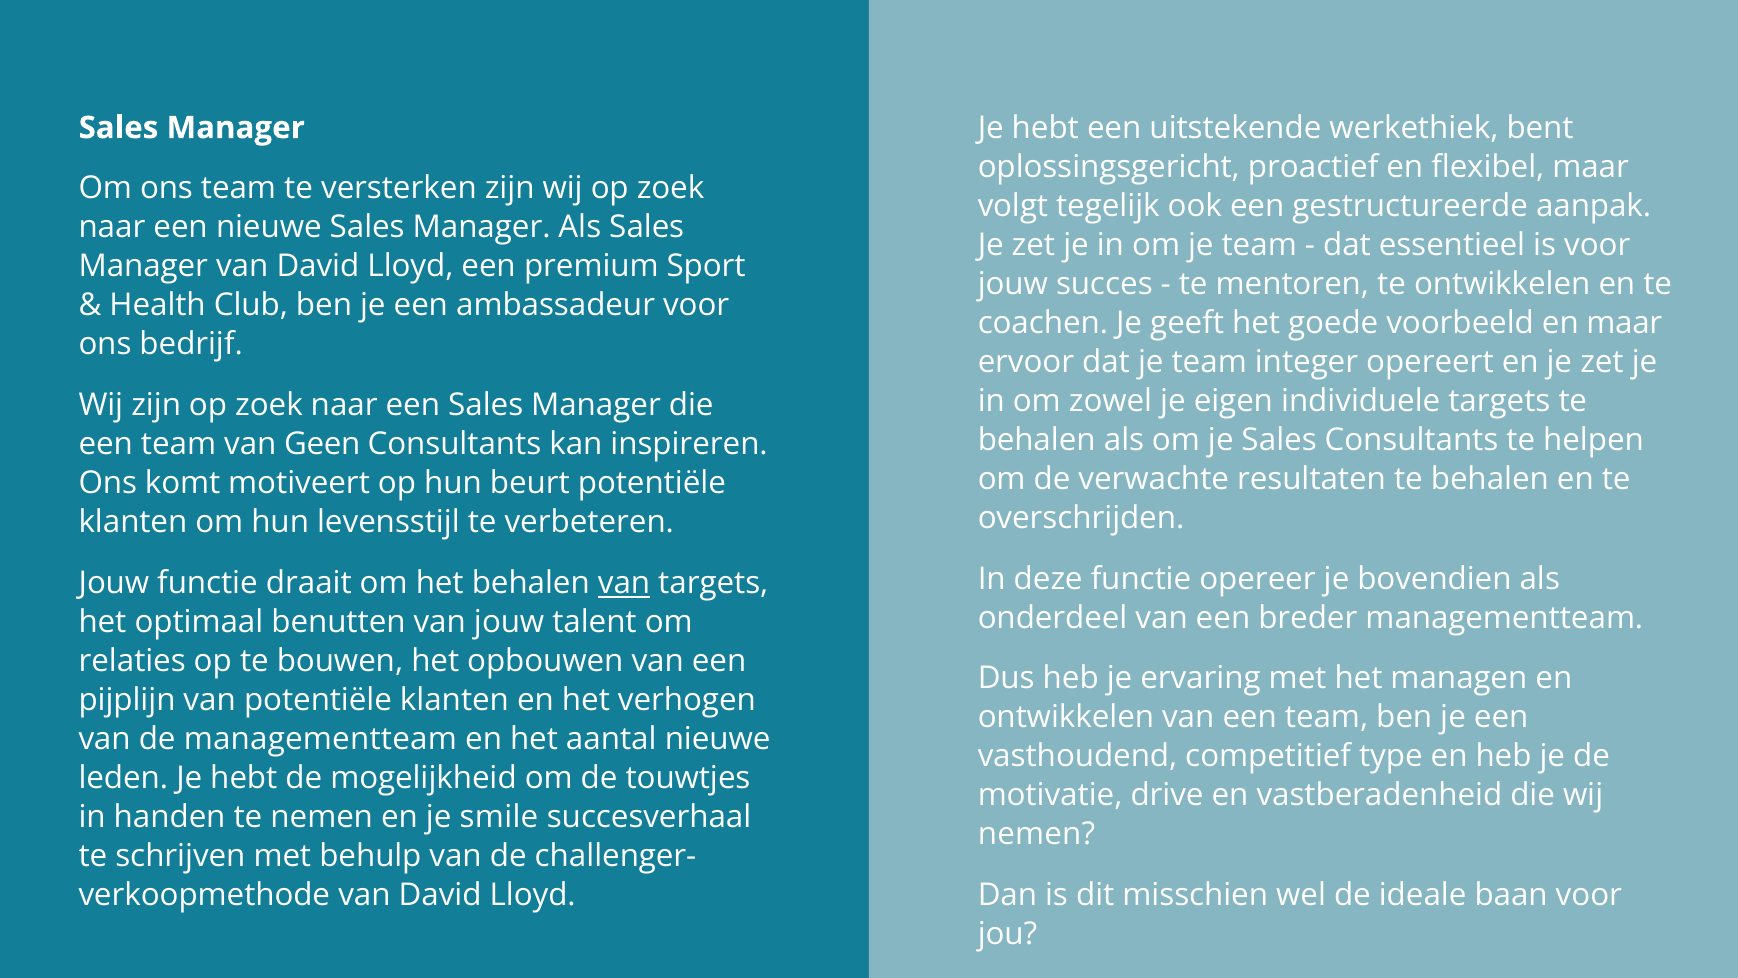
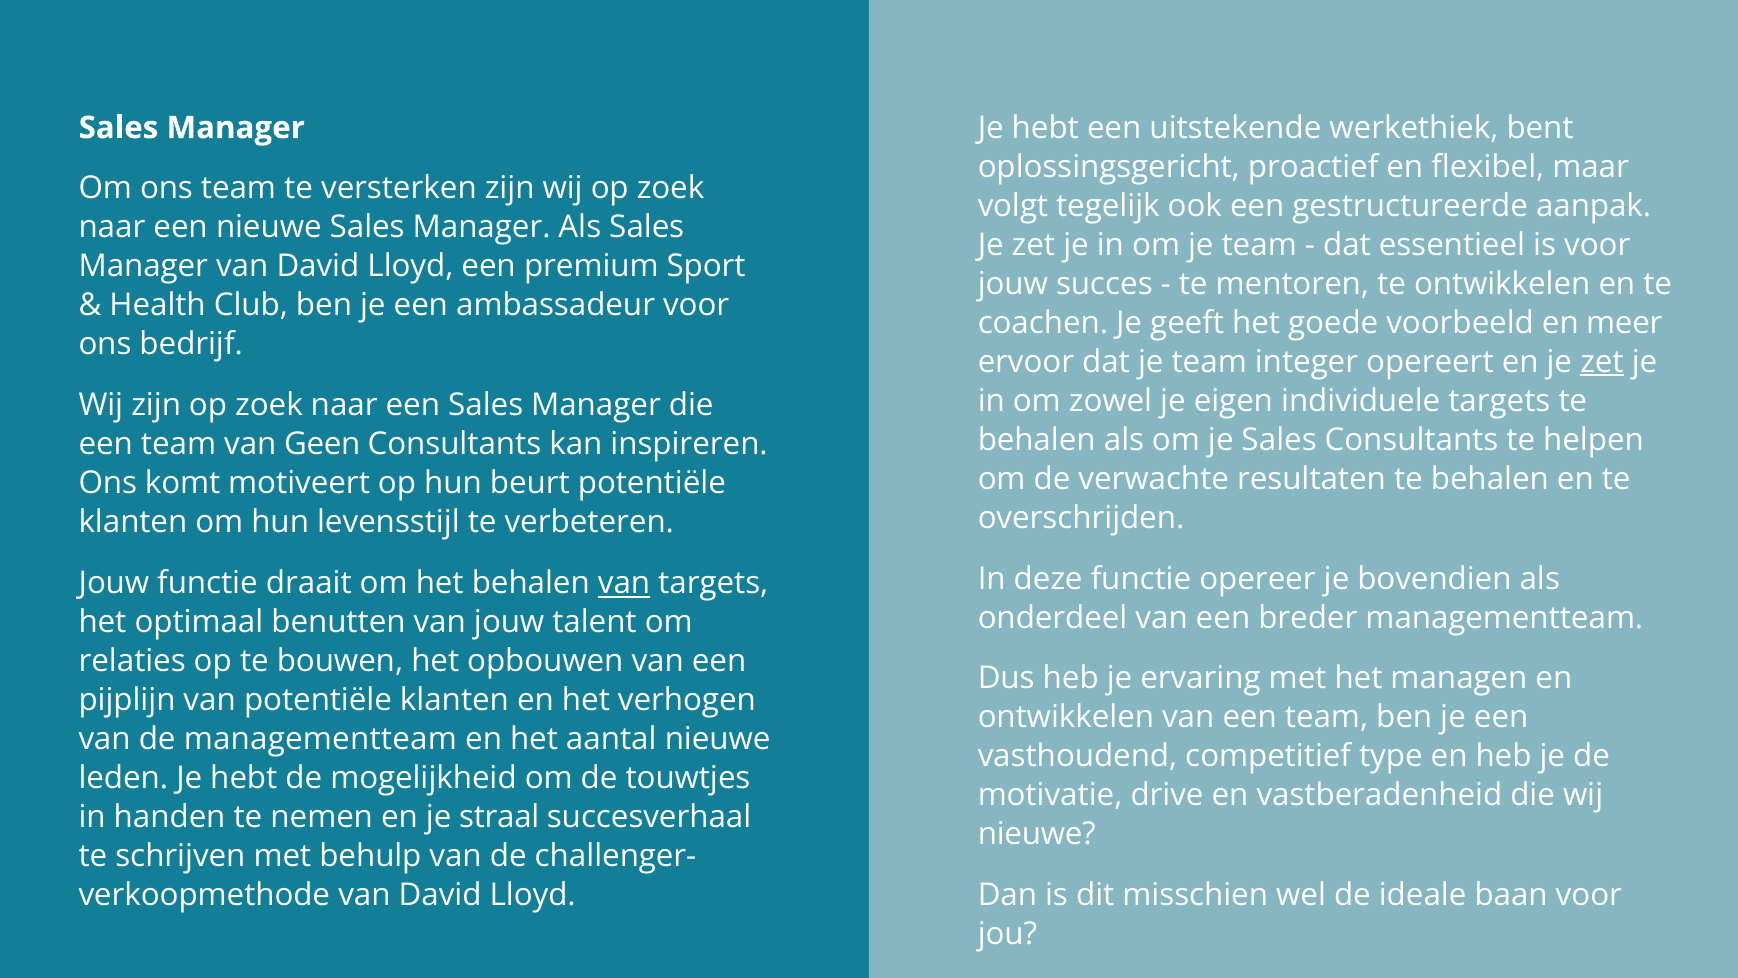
en maar: maar -> meer
zet at (1602, 362) underline: none -> present
smile: smile -> straal
nemen at (1036, 834): nemen -> nieuwe
